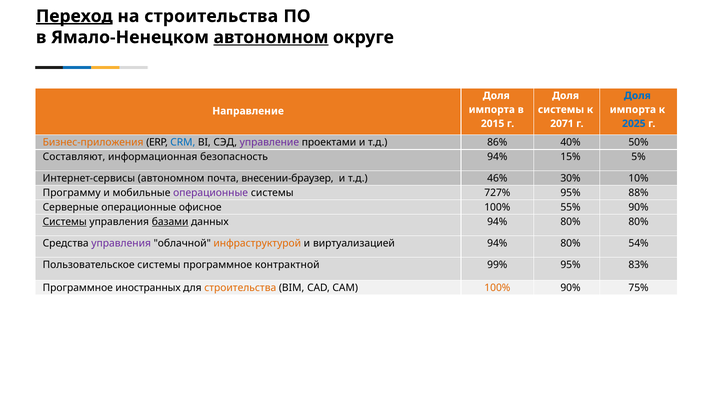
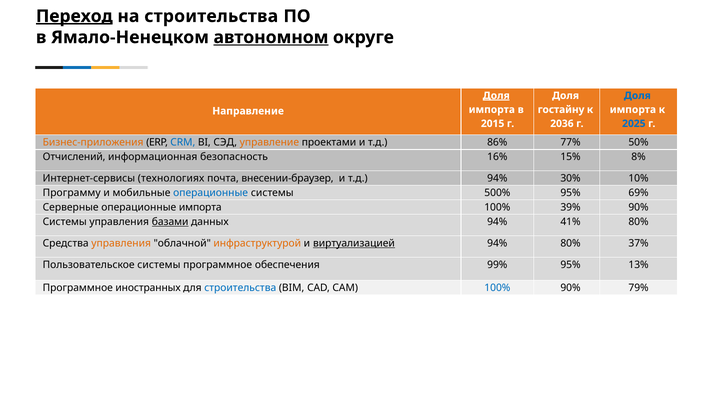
Доля at (496, 96) underline: none -> present
системы at (561, 110): системы -> гостайну
2071: 2071 -> 2036
управление colour: purple -> orange
40%: 40% -> 77%
Составляют: Составляют -> Отчислений
безопасность 94%: 94% -> 16%
5%: 5% -> 8%
Интернет-сервисы автономном: автономном -> технологиях
т.д 46%: 46% -> 94%
операционные at (211, 193) colour: purple -> blue
727%: 727% -> 500%
88%: 88% -> 69%
операционные офисное: офисное -> импорта
55%: 55% -> 39%
Системы at (65, 222) underline: present -> none
данных 94% 80%: 80% -> 41%
управления at (121, 243) colour: purple -> orange
виртуализацией underline: none -> present
54%: 54% -> 37%
контрактной: контрактной -> обеспечения
83%: 83% -> 13%
строительства at (240, 288) colour: orange -> blue
100% at (497, 288) colour: orange -> blue
75%: 75% -> 79%
